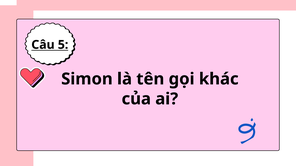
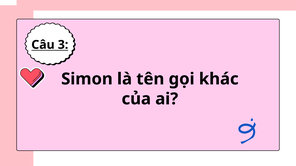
5: 5 -> 3
